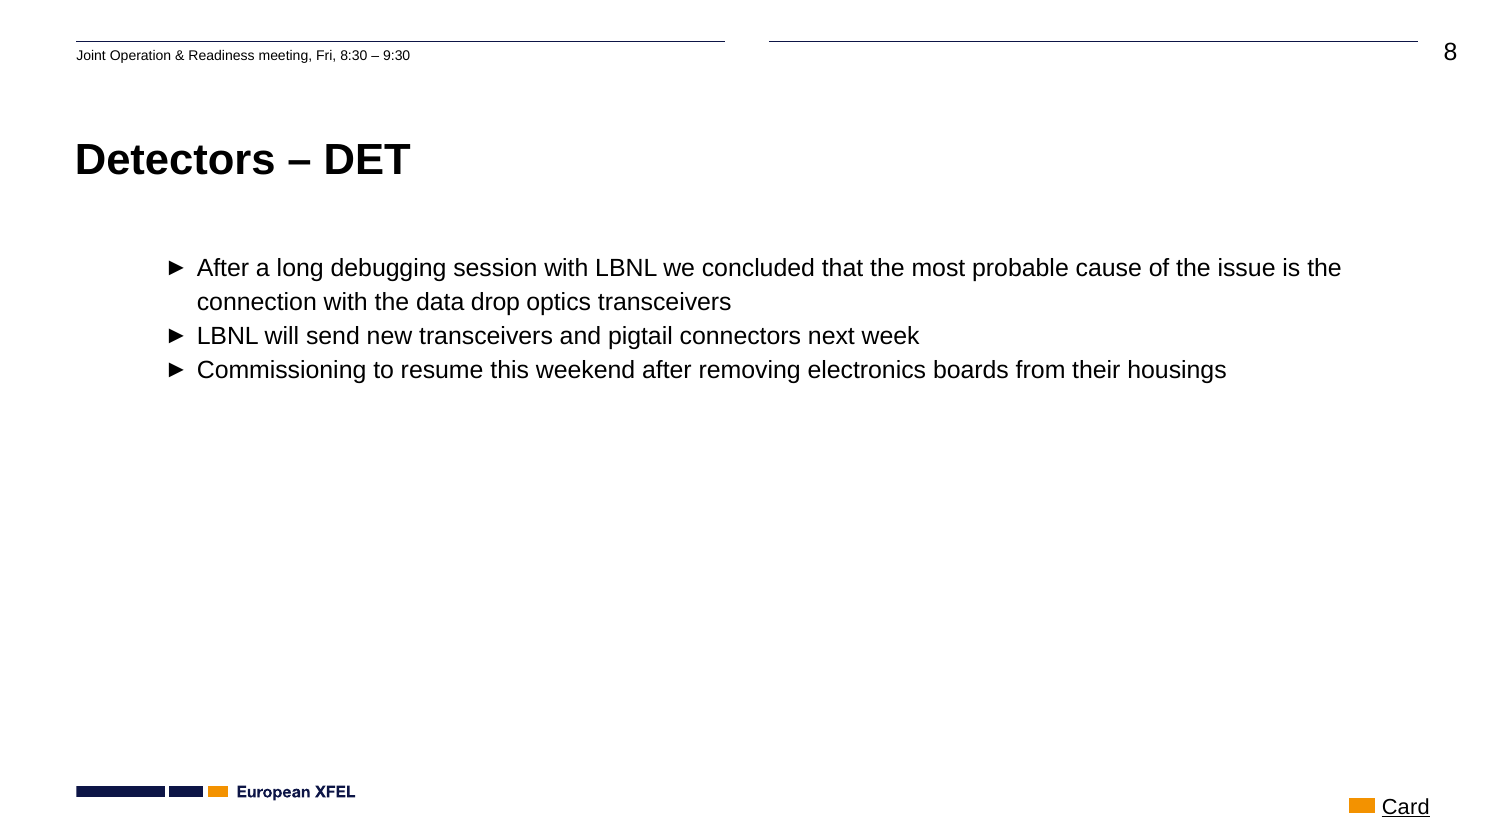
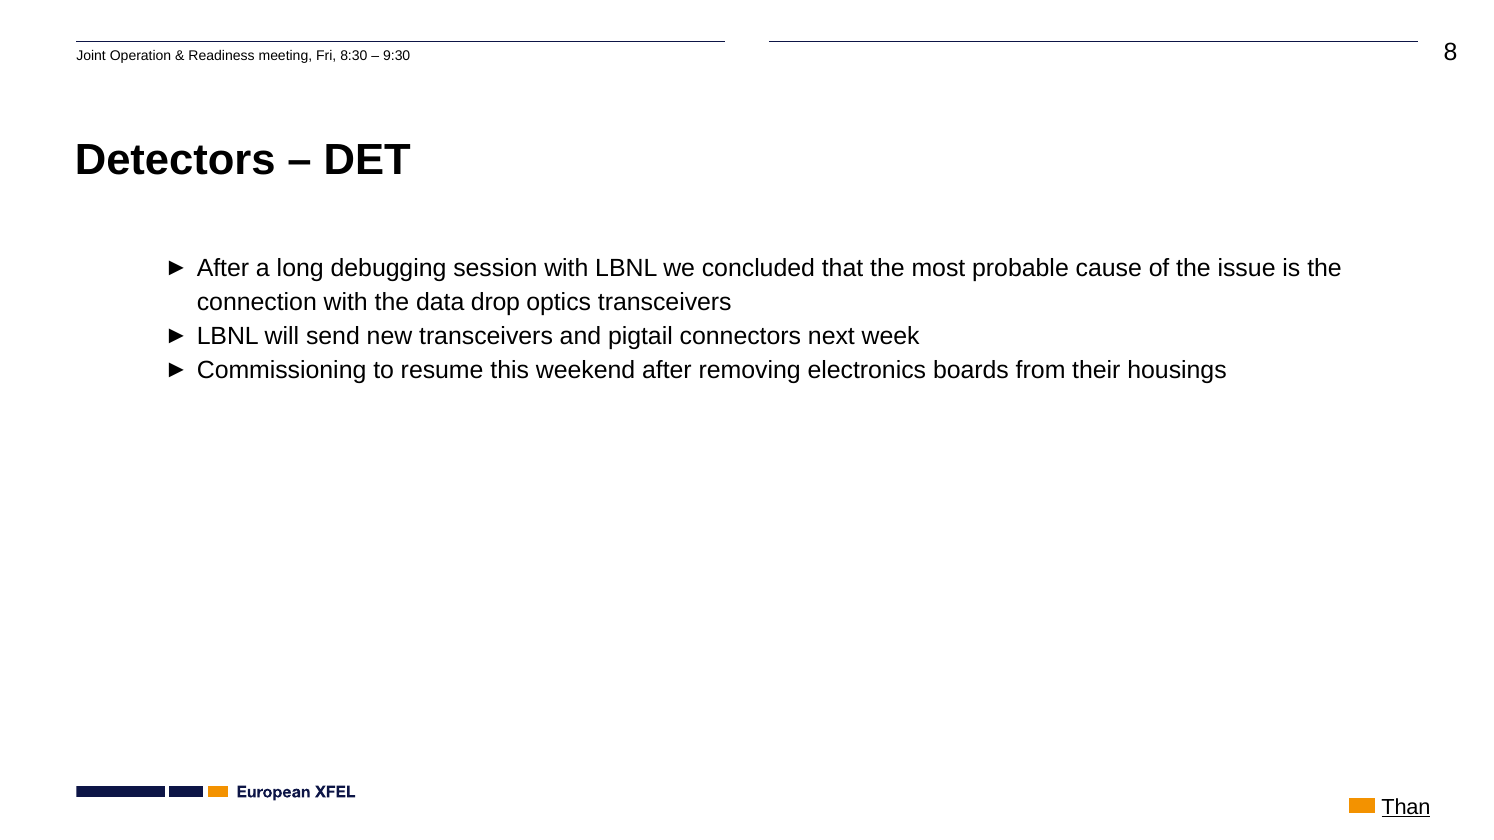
Card: Card -> Than
